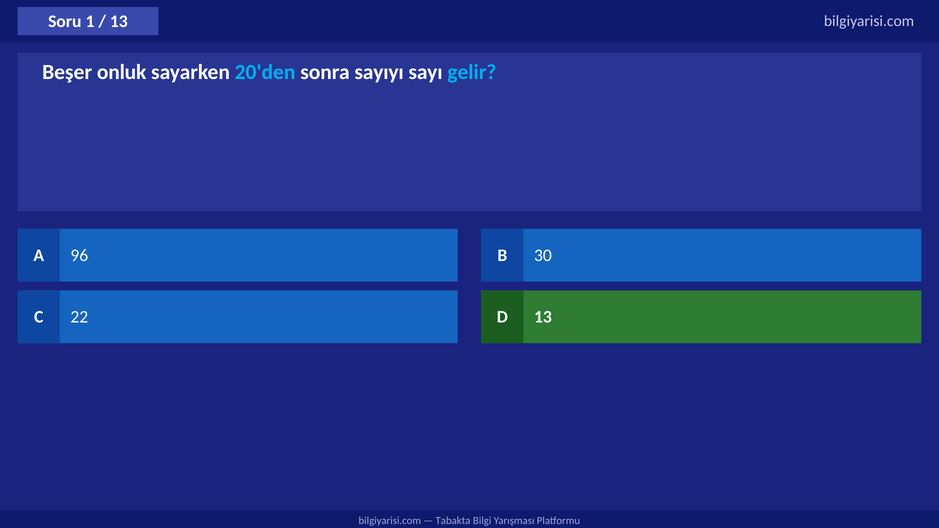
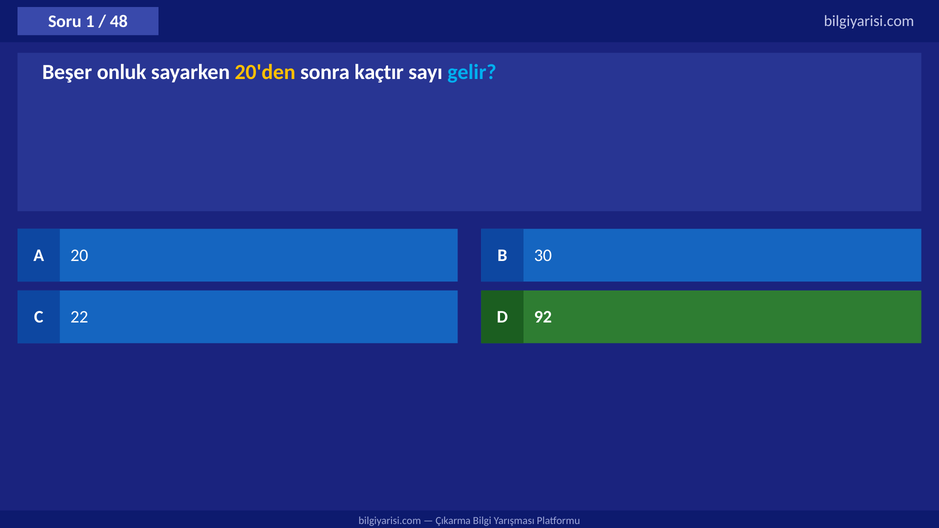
13 at (119, 21): 13 -> 48
20'den colour: light blue -> yellow
sayıyı: sayıyı -> kaçtır
96: 96 -> 20
D 13: 13 -> 92
Tabakta: Tabakta -> Çıkarma
